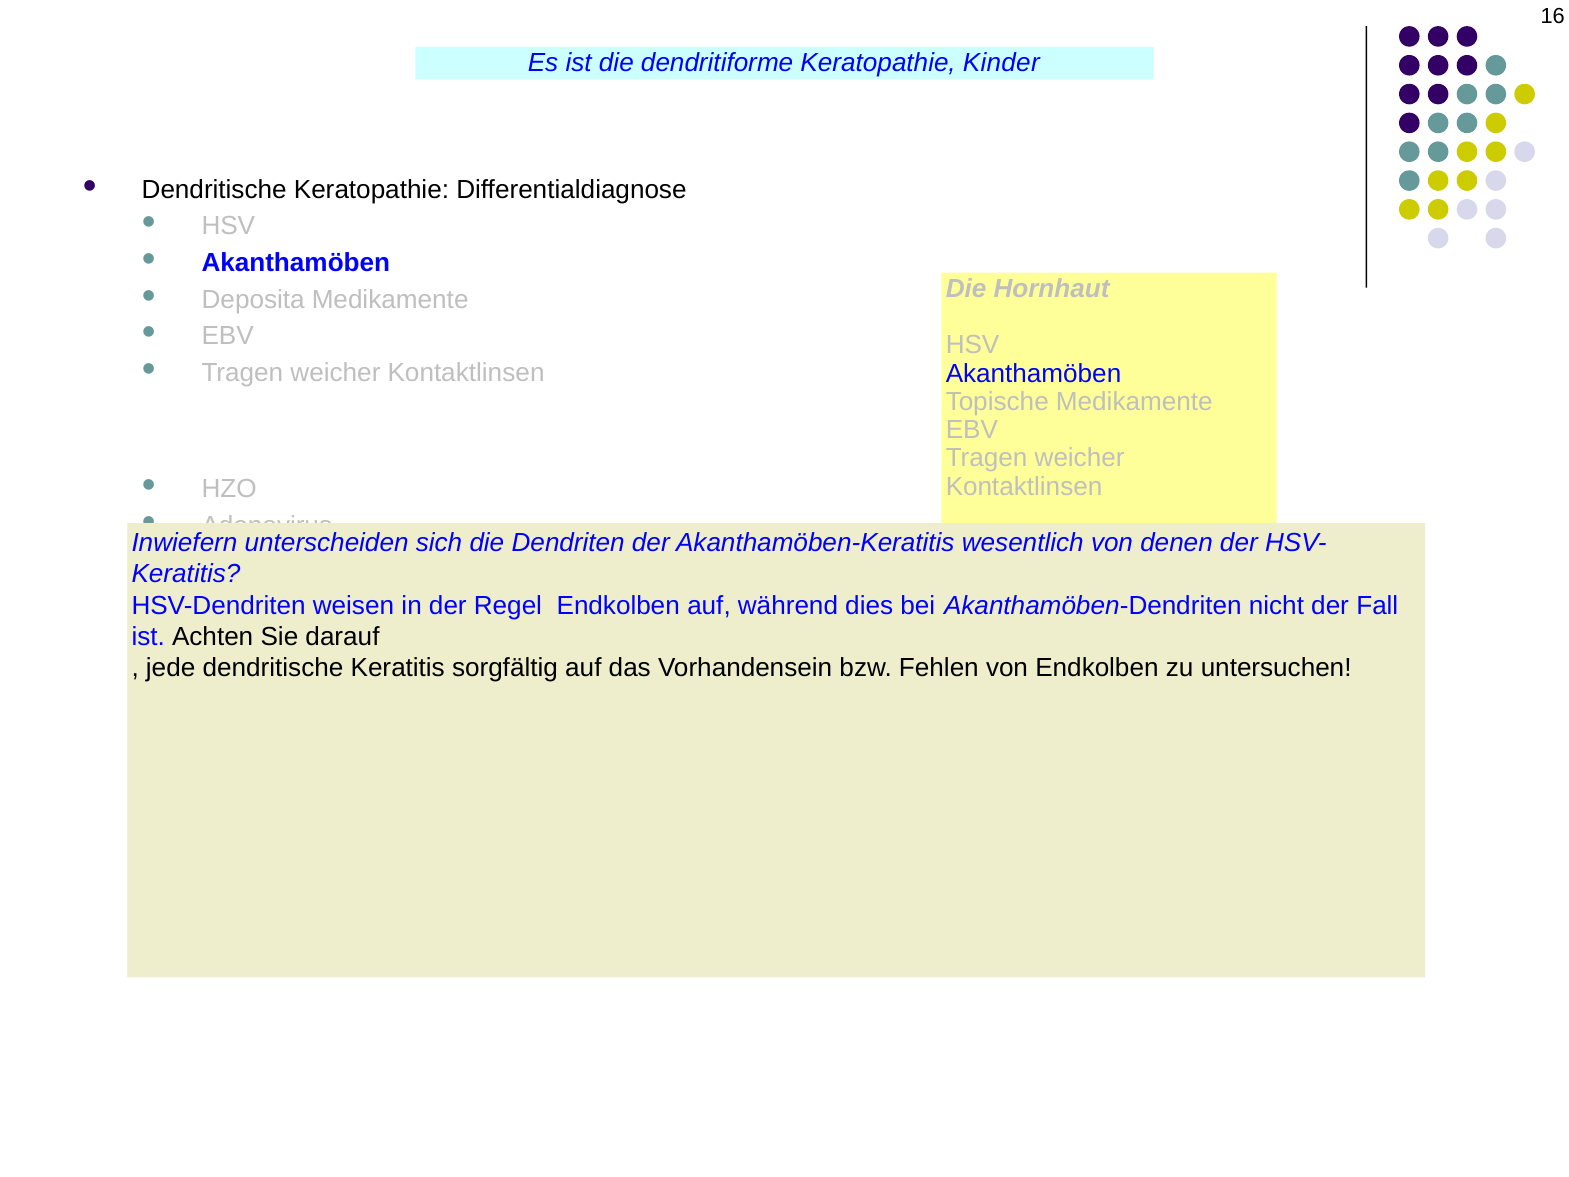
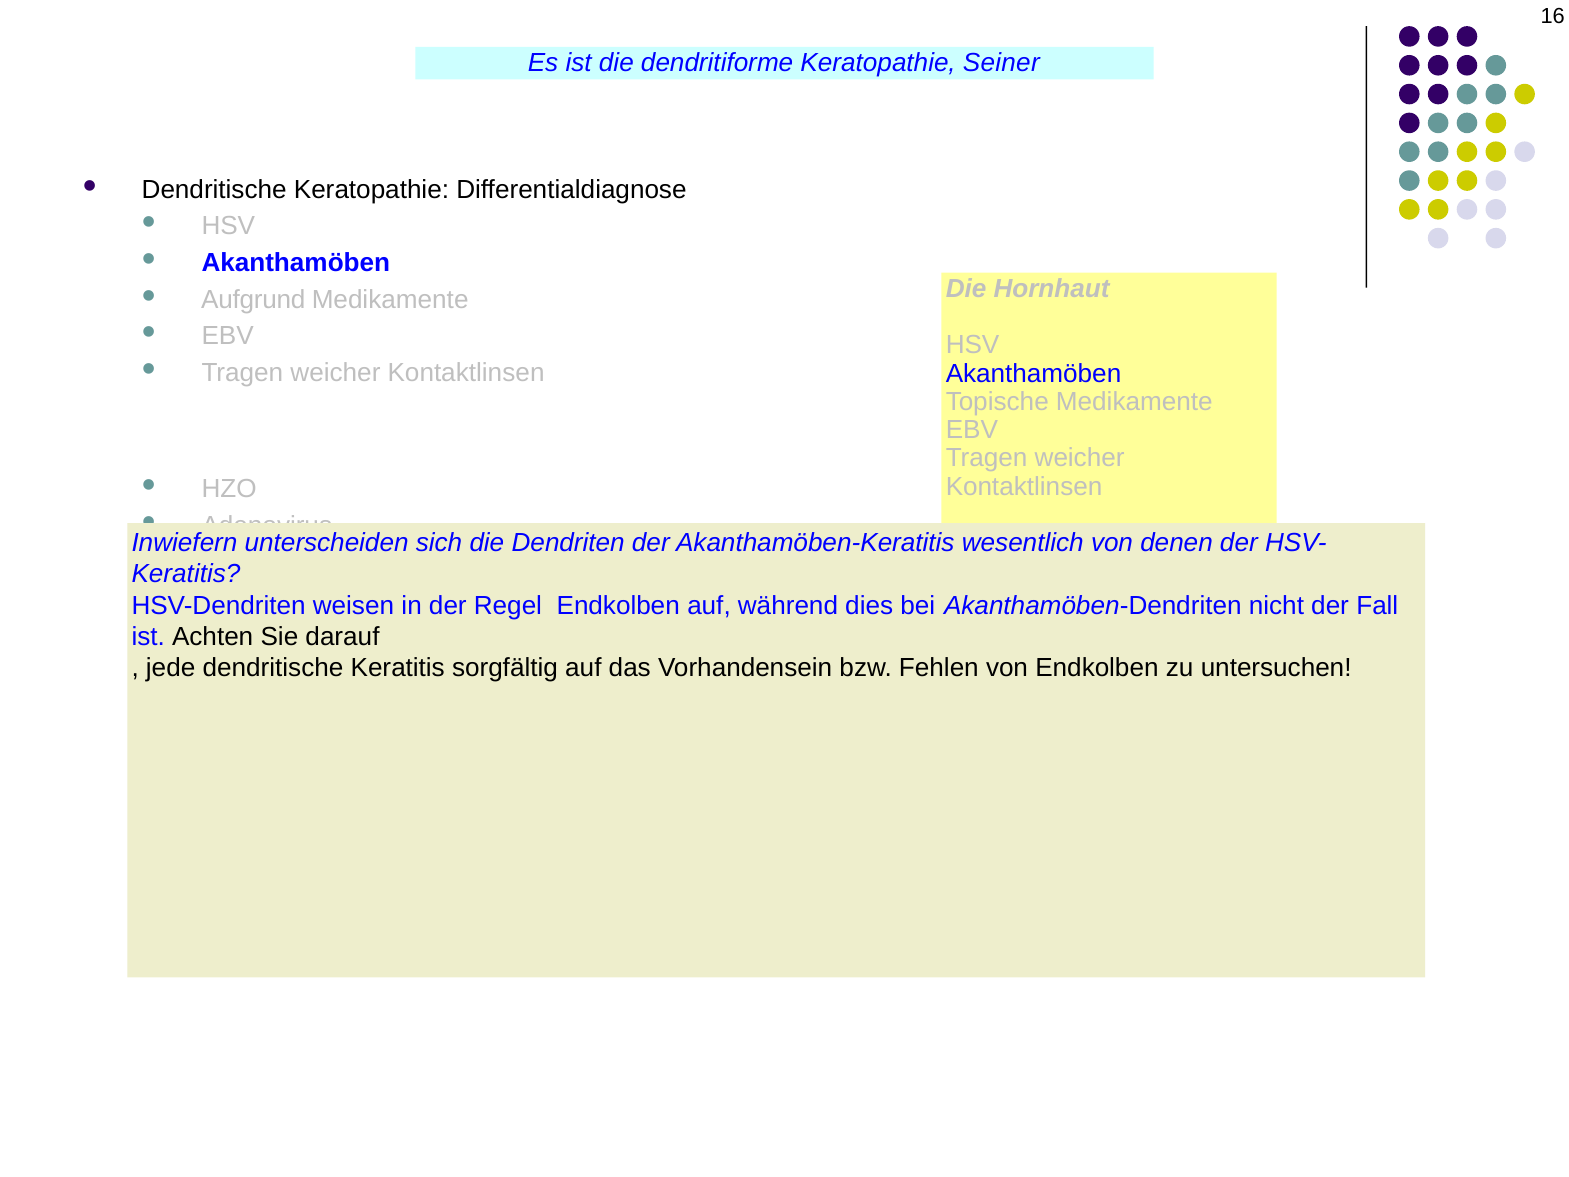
Kinder: Kinder -> Seiner
Deposita: Deposita -> Aufgrund
